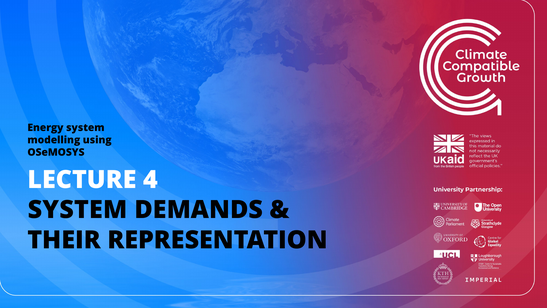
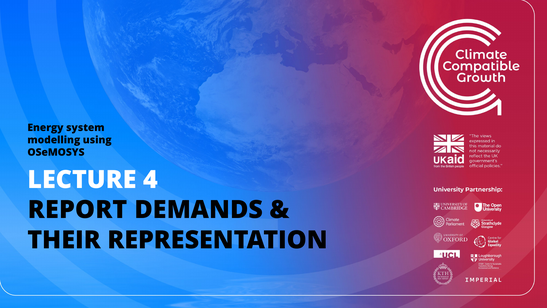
SYSTEM at (78, 210): SYSTEM -> REPORT
